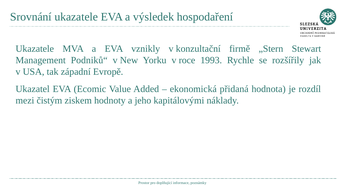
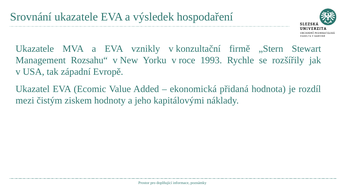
Podniků“: Podniků“ -> Rozsahu“
